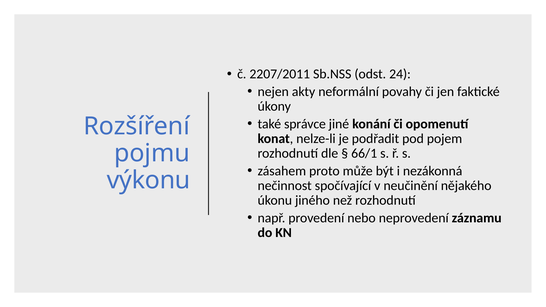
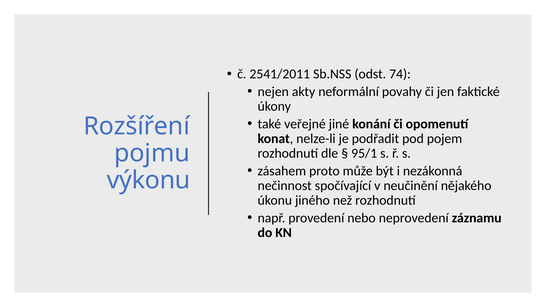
2207/2011: 2207/2011 -> 2541/2011
24: 24 -> 74
správce: správce -> veřejné
66/1: 66/1 -> 95/1
